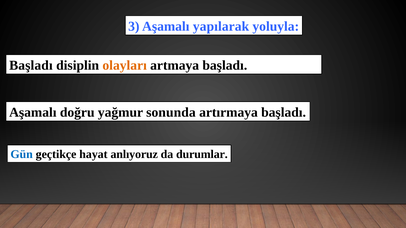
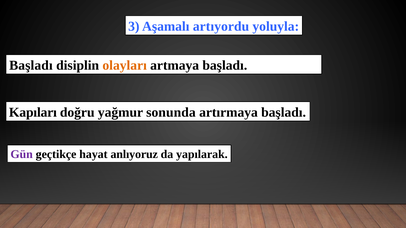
yapılarak: yapılarak -> artıyordu
Aşamalı at (33, 112): Aşamalı -> Kapıları
Gün colour: blue -> purple
durumlar: durumlar -> yapılarak
